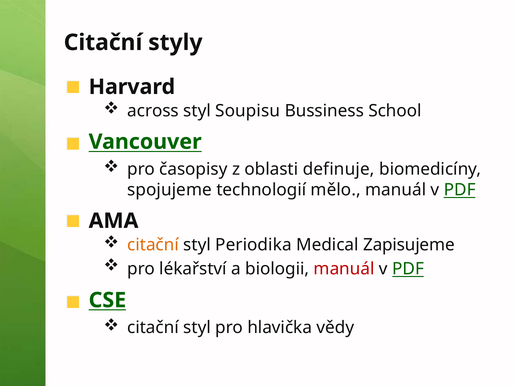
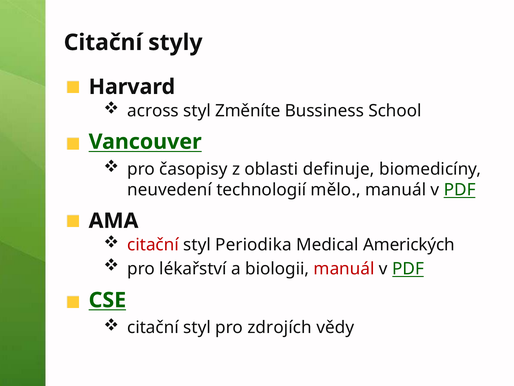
Soupisu: Soupisu -> Změníte
spojujeme: spojujeme -> neuvedení
citační at (153, 244) colour: orange -> red
Zapisujeme: Zapisujeme -> Amerických
hlavička: hlavička -> zdrojích
